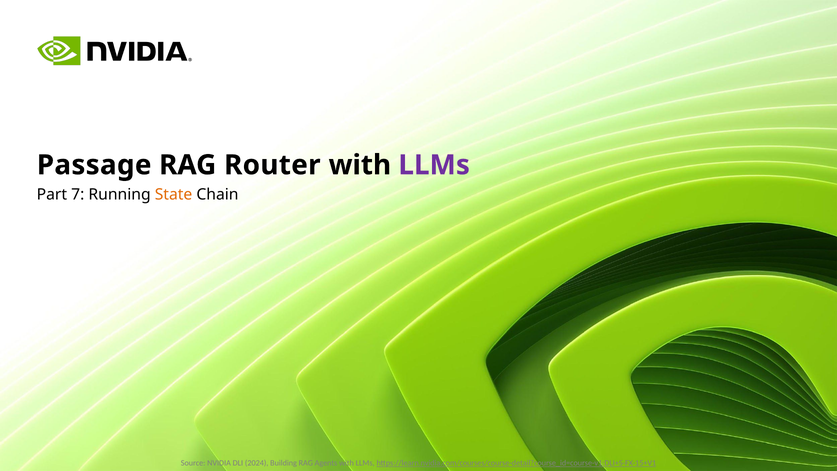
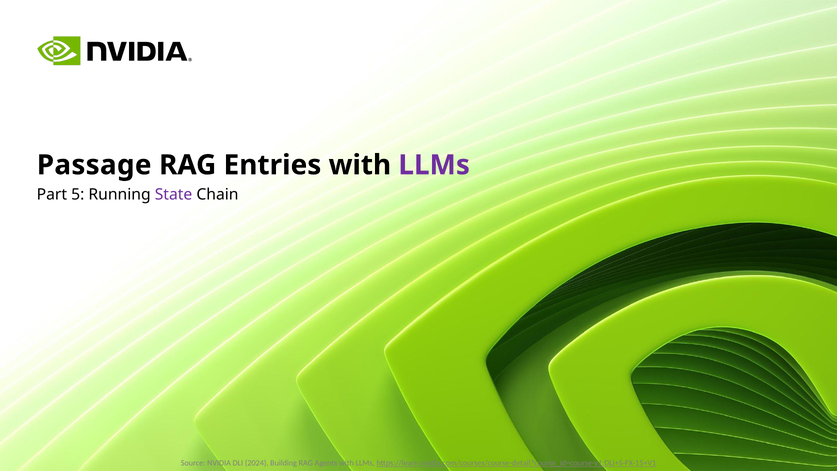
Router: Router -> Entries
7: 7 -> 5
State colour: orange -> purple
